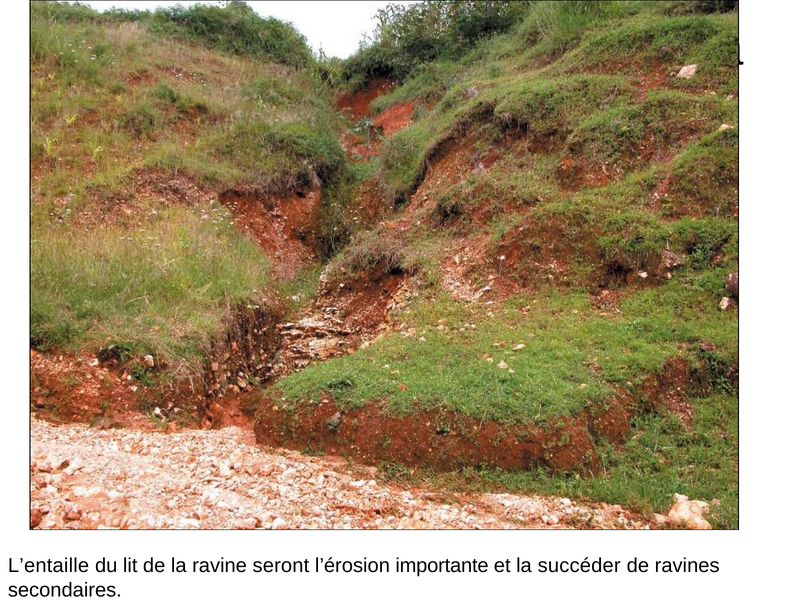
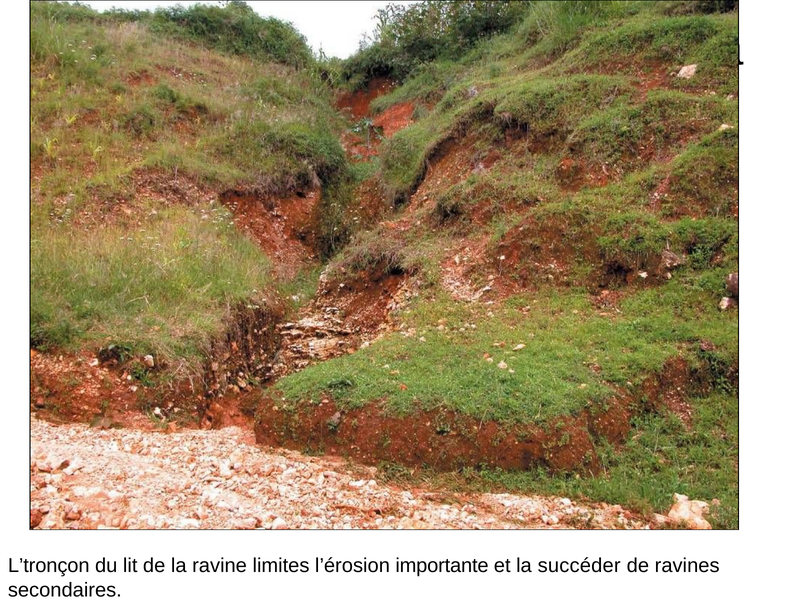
L’entaille: L’entaille -> L’tronçon
seront: seront -> limites
